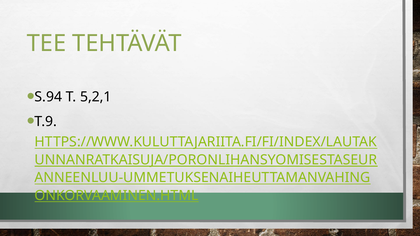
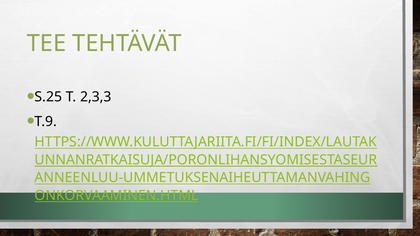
S.94: S.94 -> S.25
5,2,1: 5,2,1 -> 2,3,3
